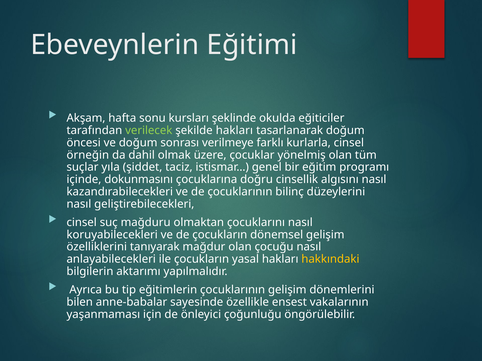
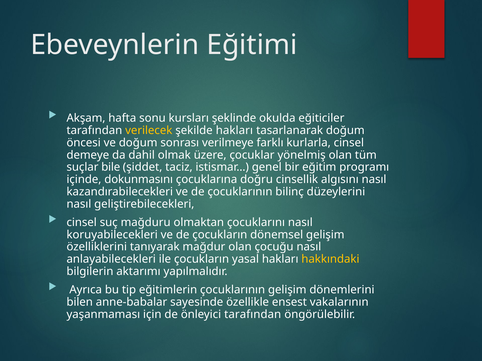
verilecek colour: light green -> yellow
örneğin: örneğin -> demeye
yıla: yıla -> bile
önleyici çoğunluğu: çoğunluğu -> tarafından
